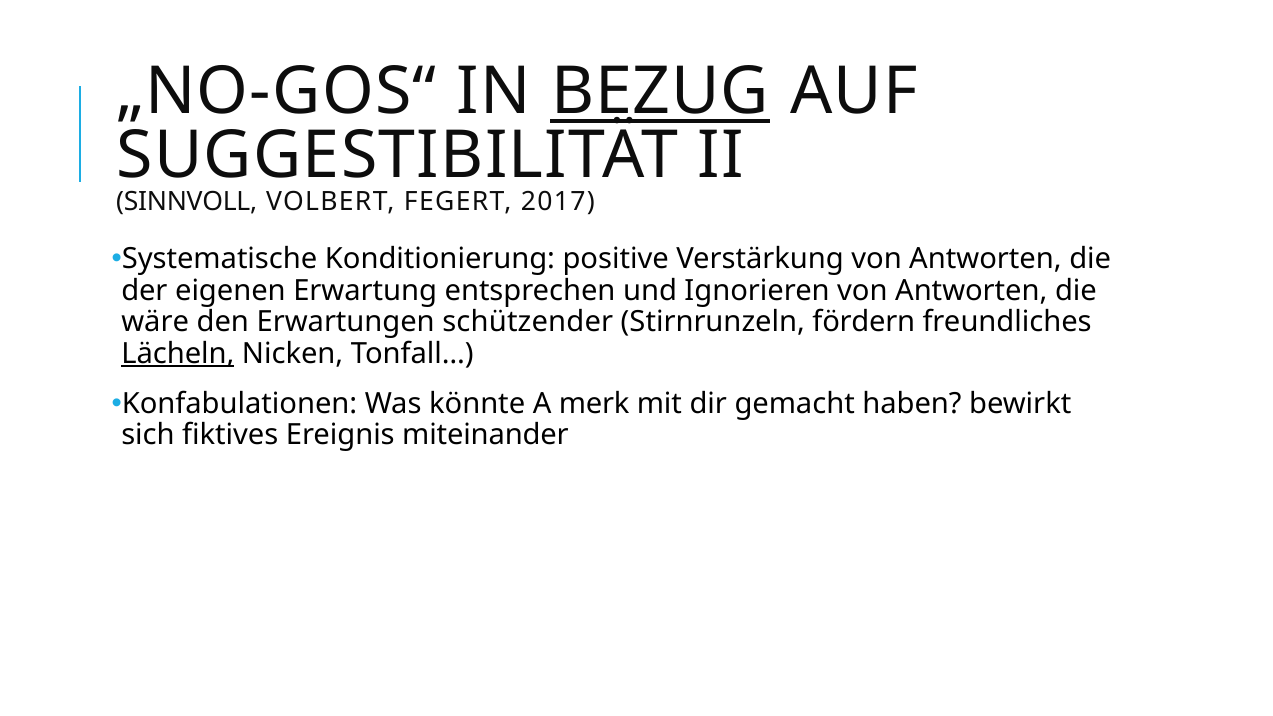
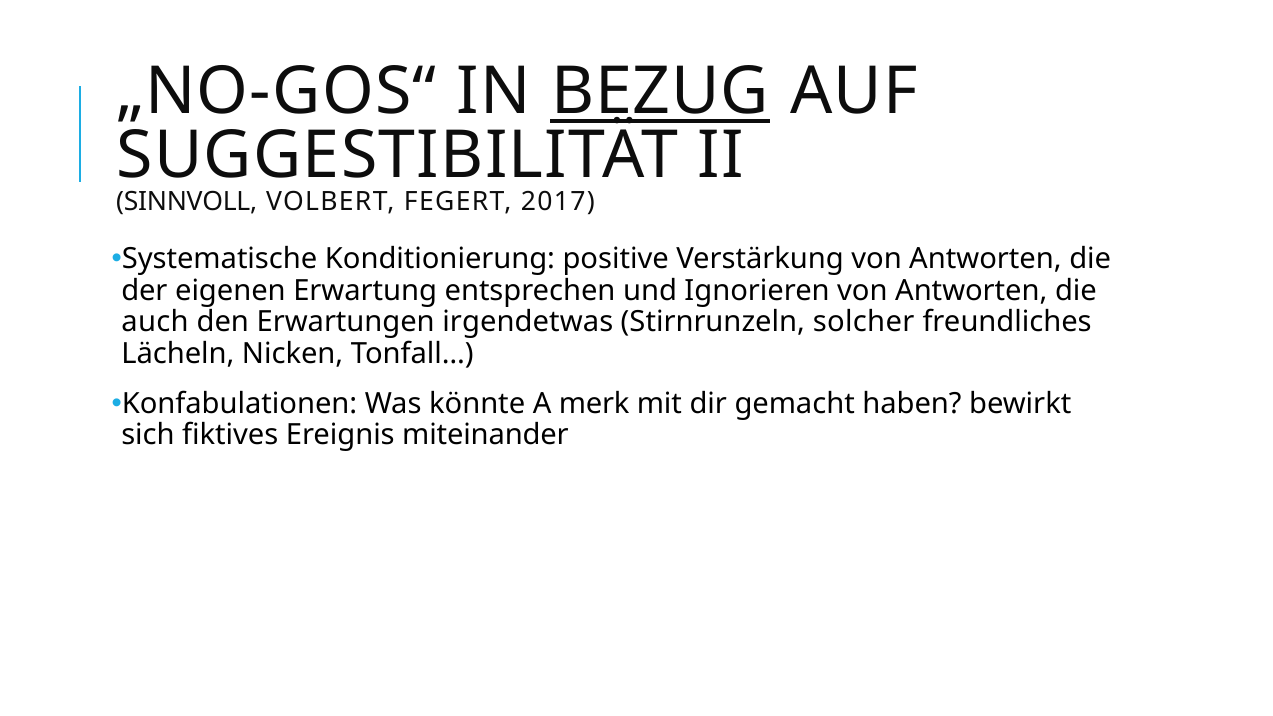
wäre: wäre -> auch
schützender: schützender -> irgendetwas
fördern: fördern -> solcher
Lächeln underline: present -> none
